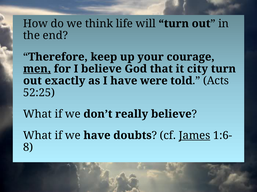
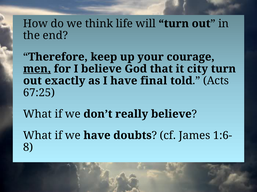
were: were -> final
52:25: 52:25 -> 67:25
James underline: present -> none
